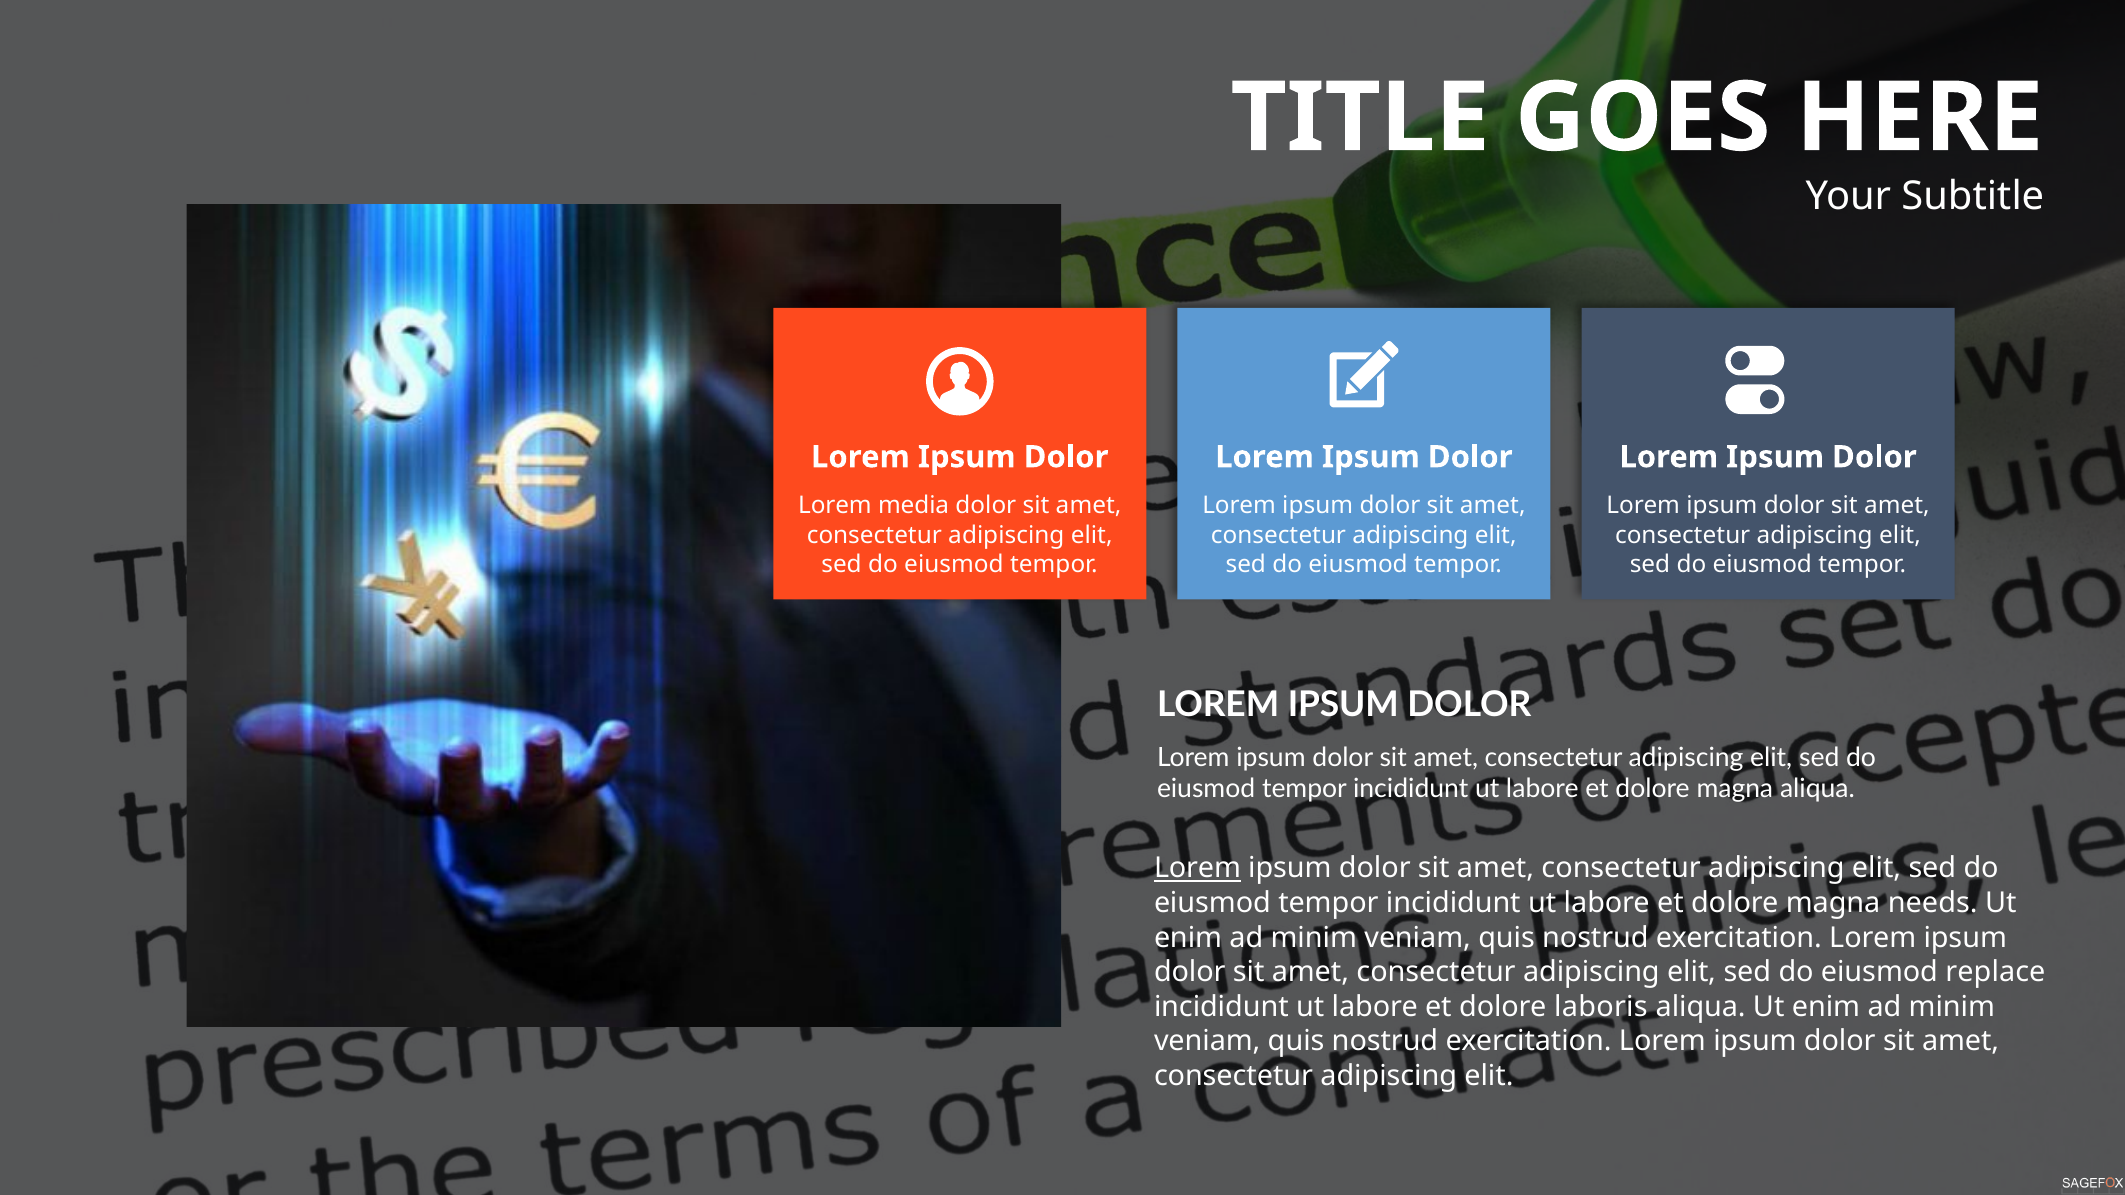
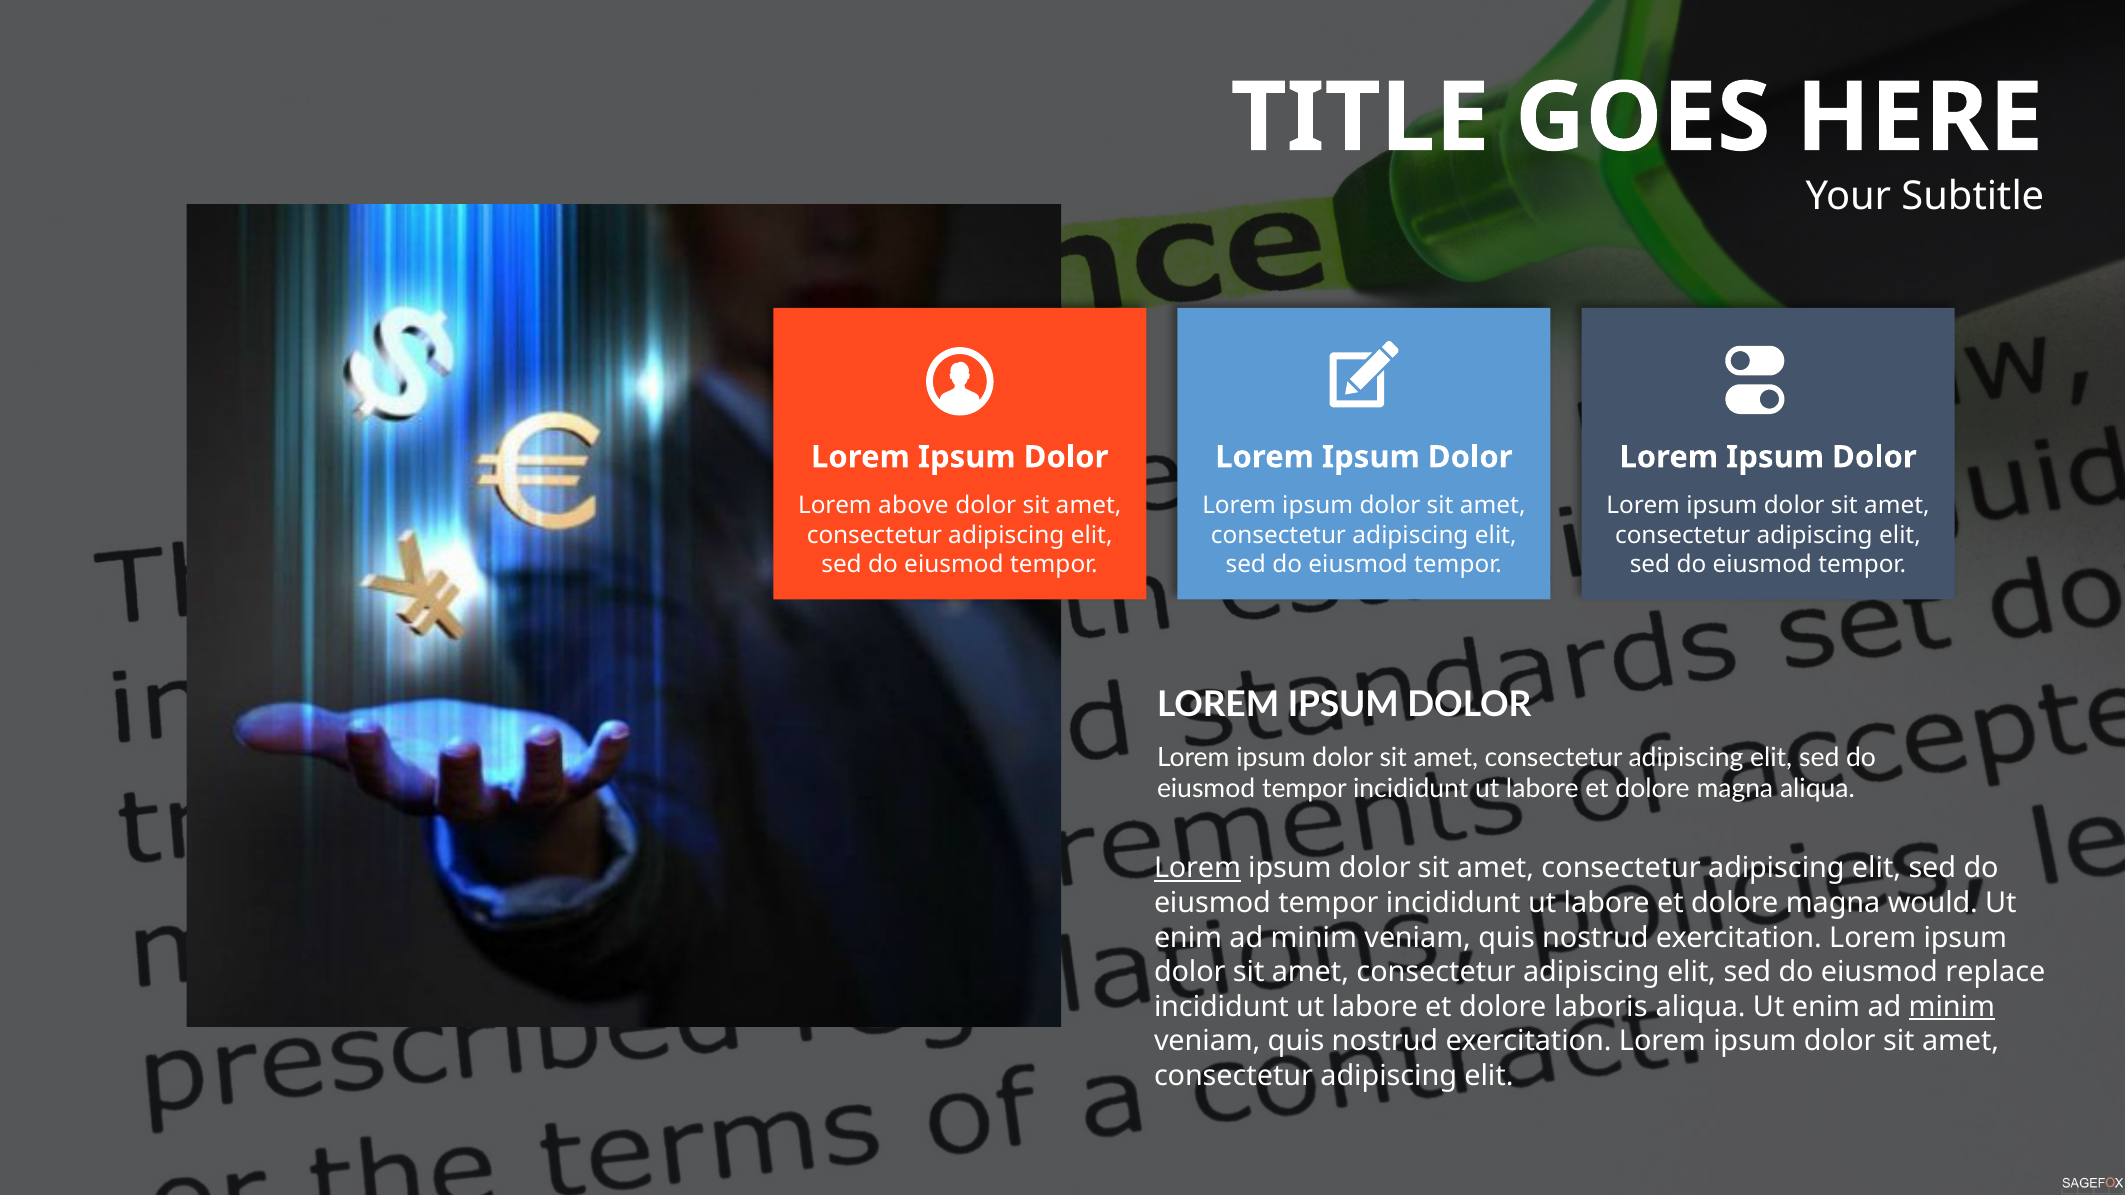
media: media -> above
needs: needs -> would
minim at (1952, 1007) underline: none -> present
